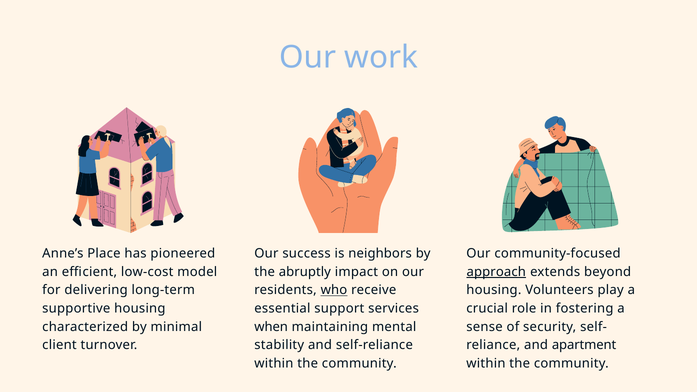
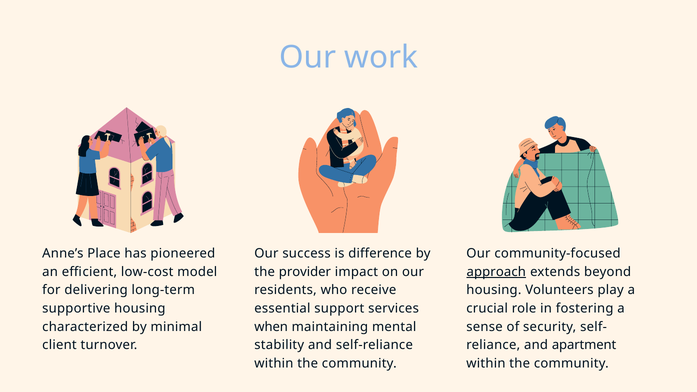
neighbors: neighbors -> difference
abruptly: abruptly -> provider
who underline: present -> none
